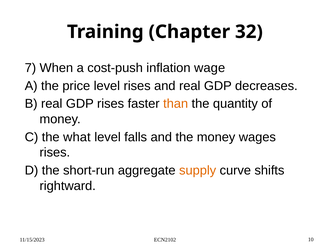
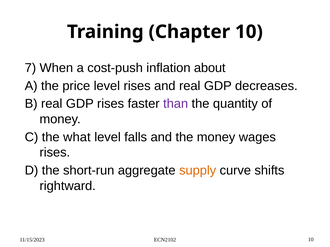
Chapter 32: 32 -> 10
wage: wage -> about
than colour: orange -> purple
